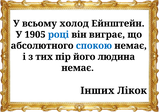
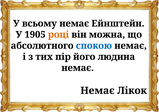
всьому холод: холод -> немає
році colour: blue -> orange
виграє: виграє -> можна
Інших at (97, 91): Інших -> Немає
